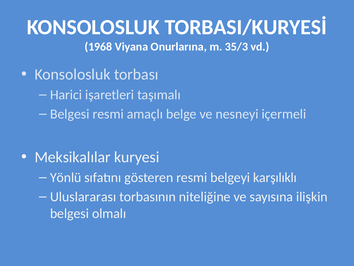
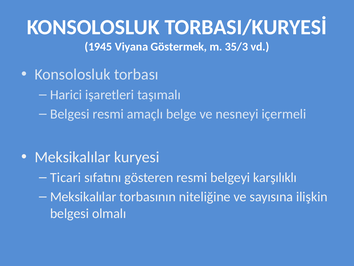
1968: 1968 -> 1945
Onurlarına: Onurlarına -> Göstermek
Yönlü: Yönlü -> Ticari
Uluslararası at (83, 197): Uluslararası -> Meksikalılar
